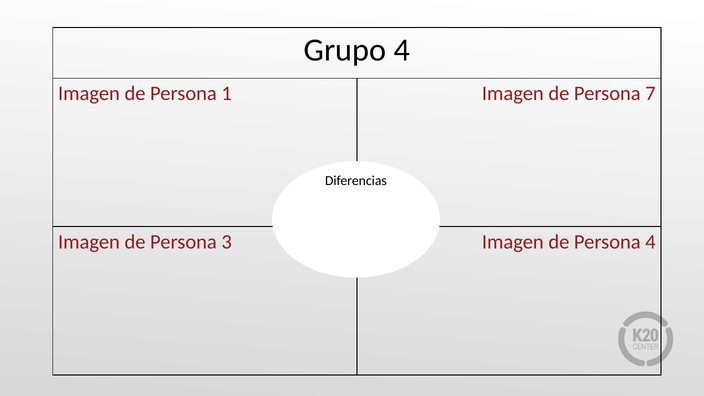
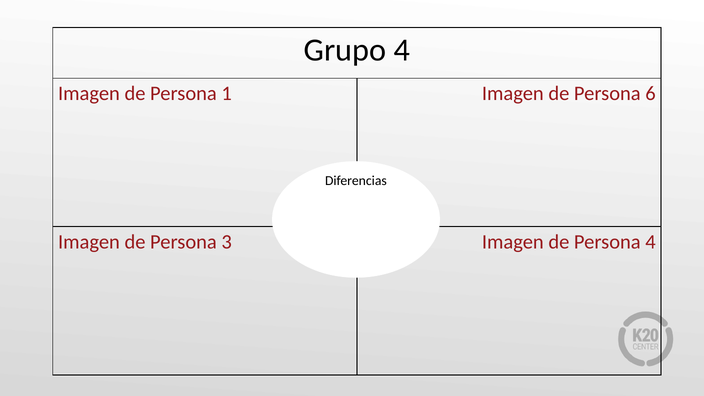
7: 7 -> 6
